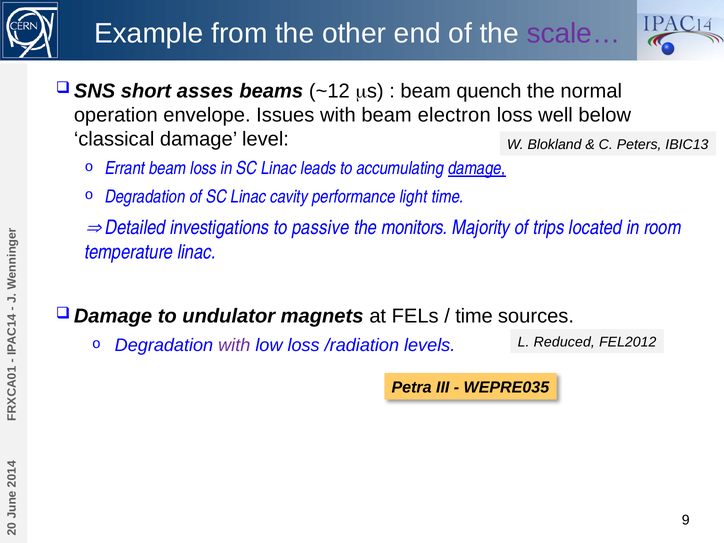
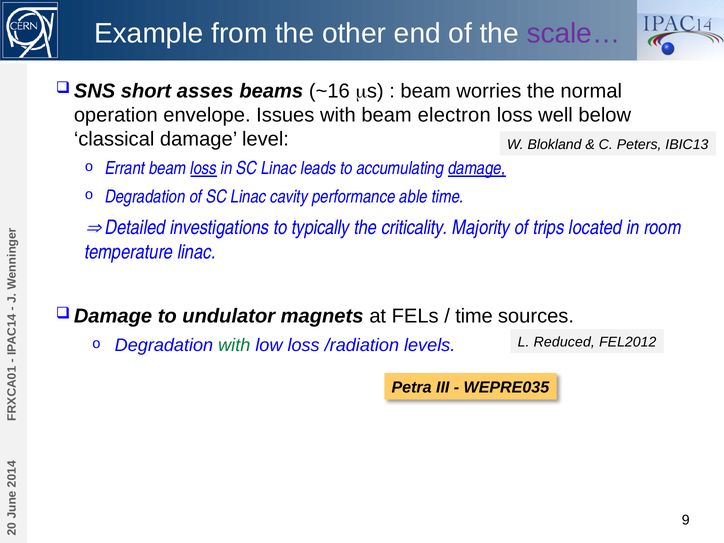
~12: ~12 -> ~16
quench: quench -> worries
loss at (204, 168) underline: none -> present
light: light -> able
passive: passive -> typically
monitors: monitors -> criticality
with at (234, 345) colour: purple -> green
